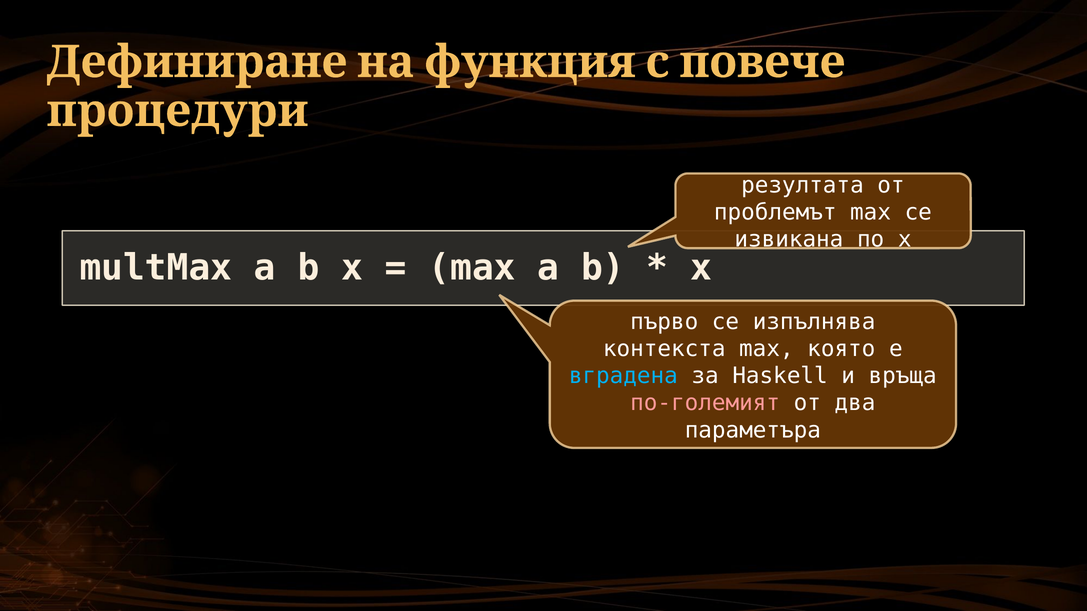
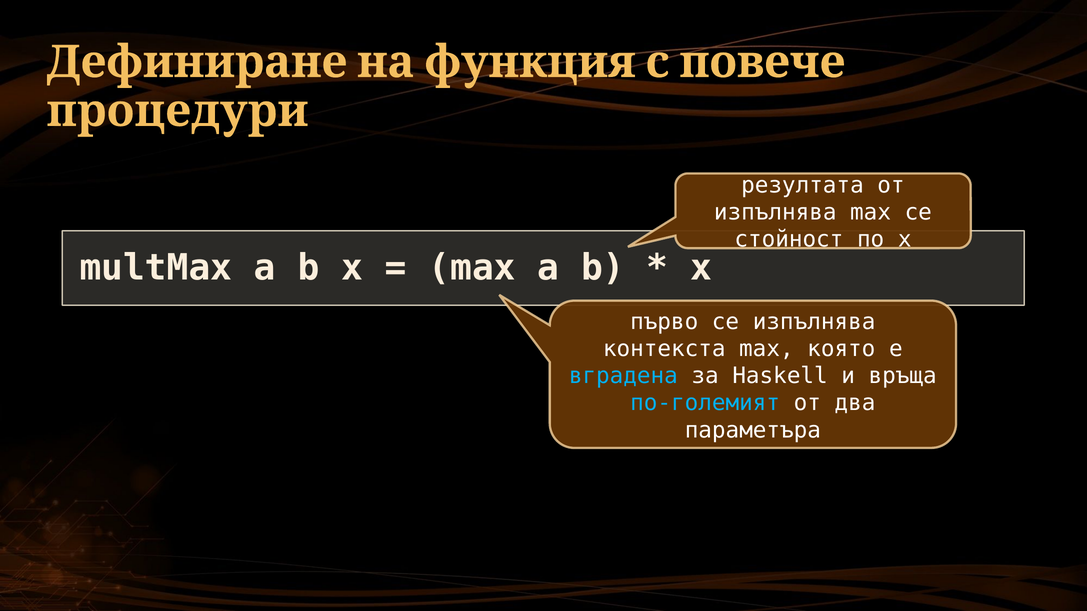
проблемът at (775, 212): проблемът -> изпълнява
извикана: извикана -> стойност
по-големият colour: pink -> light blue
